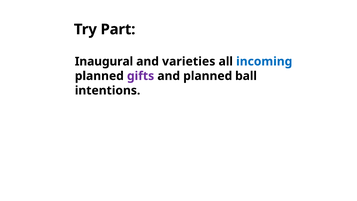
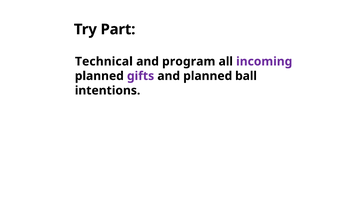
Inaugural: Inaugural -> Technical
varieties: varieties -> program
incoming colour: blue -> purple
